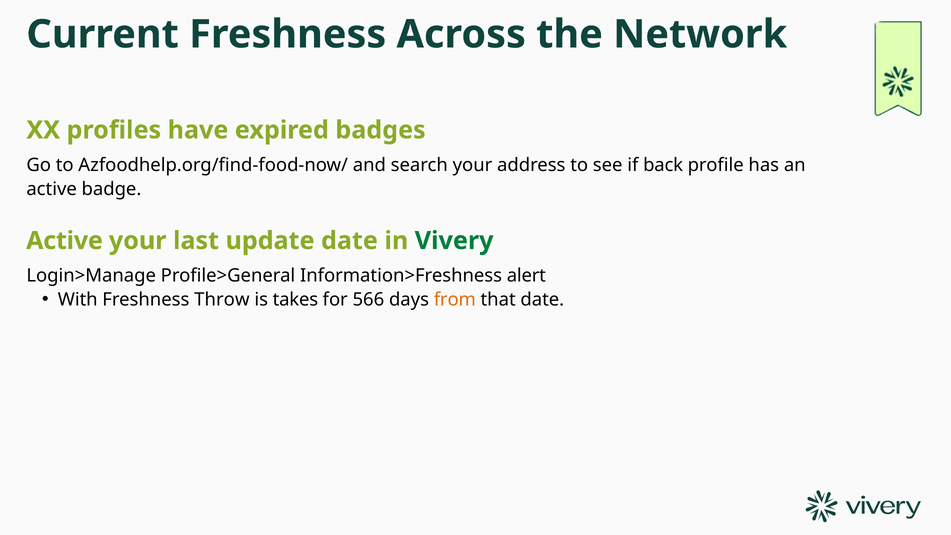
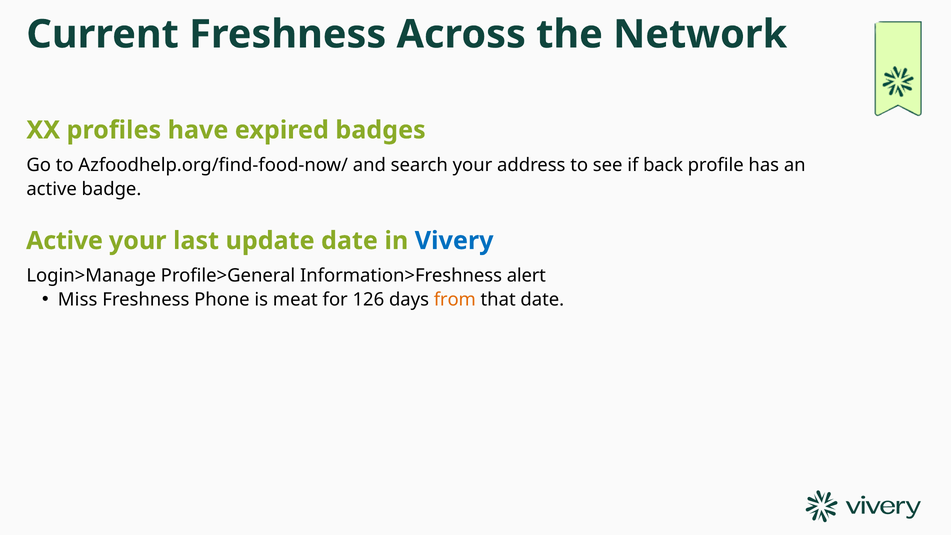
Vivery colour: green -> blue
With: With -> Miss
Throw: Throw -> Phone
takes: takes -> meat
566: 566 -> 126
